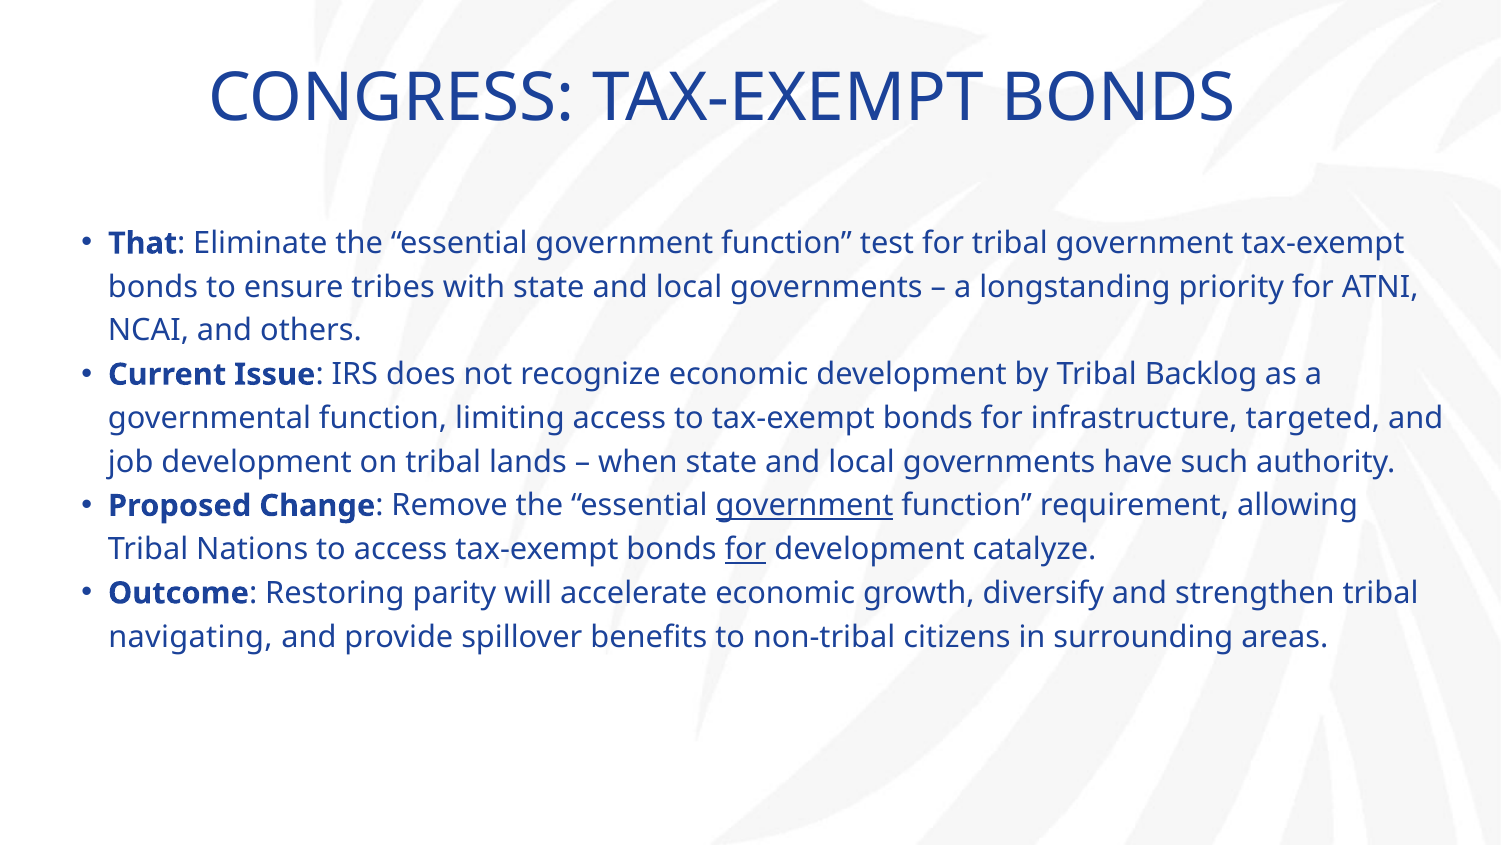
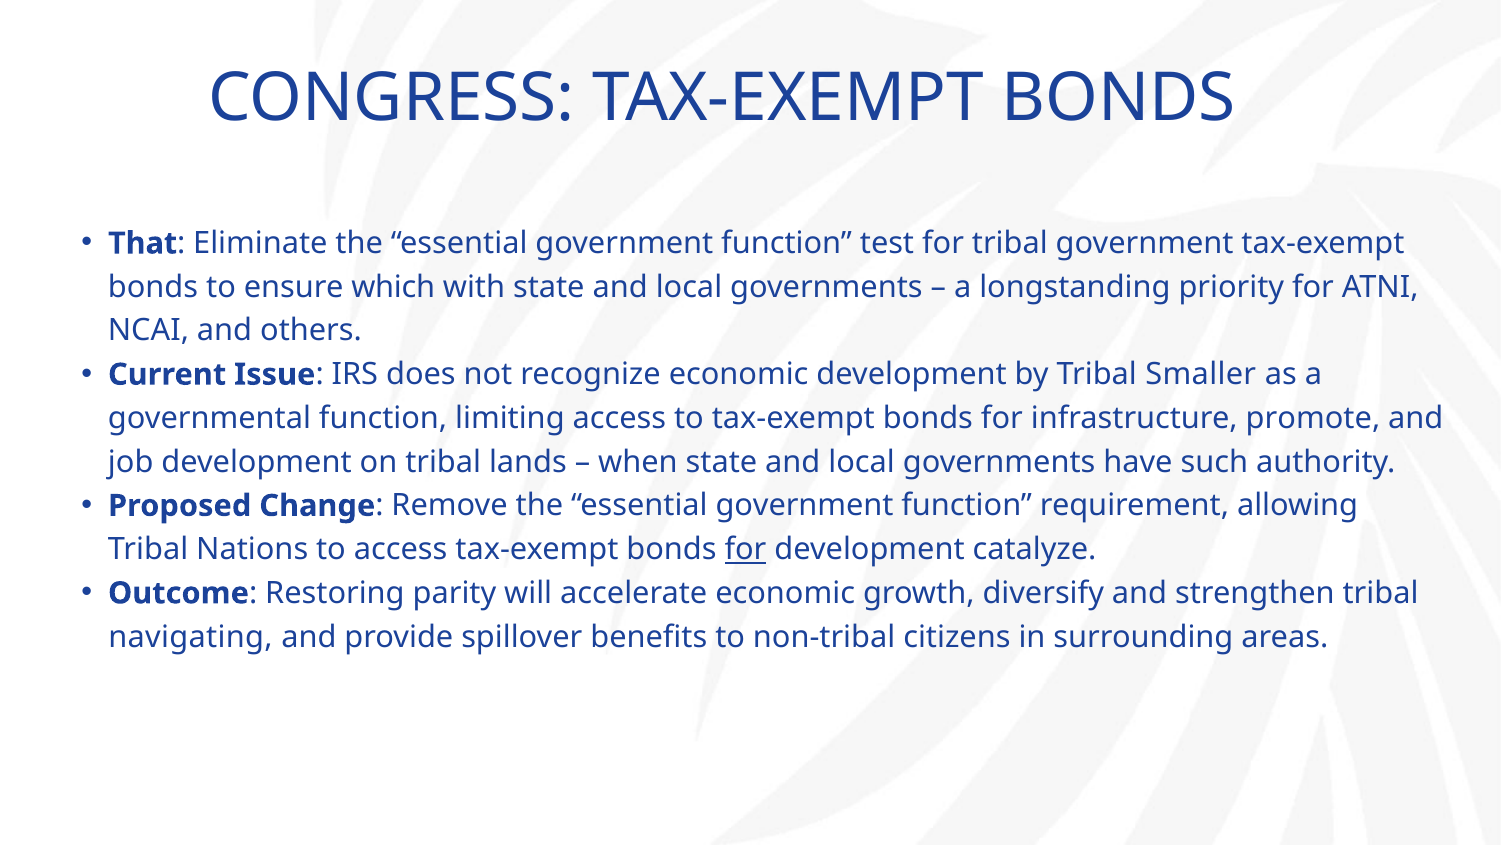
tribes: tribes -> which
Backlog: Backlog -> Smaller
targeted: targeted -> promote
government at (804, 505) underline: present -> none
